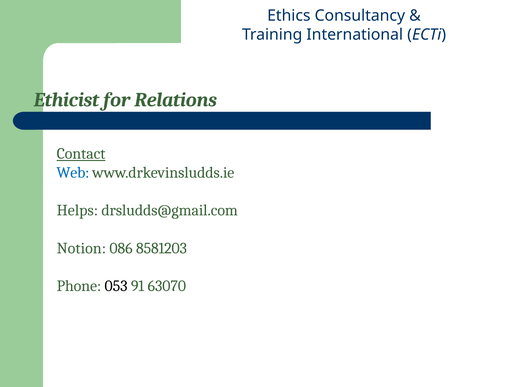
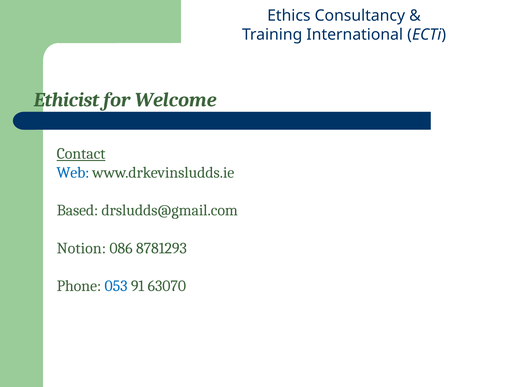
Relations: Relations -> Welcome
Helps: Helps -> Based
8581203: 8581203 -> 8781293
053 colour: black -> blue
